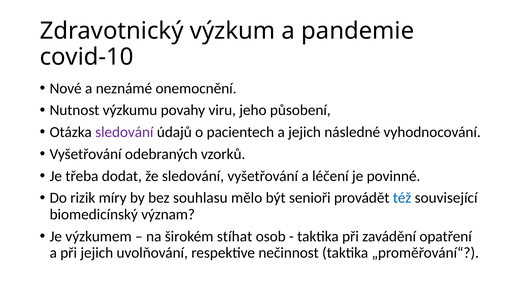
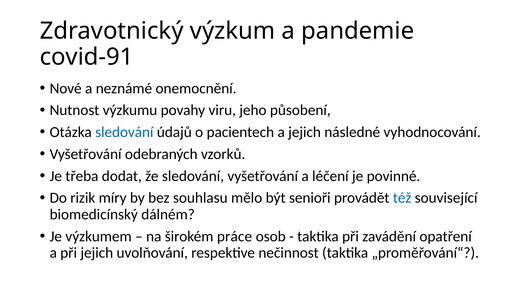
covid-10: covid-10 -> covid-91
sledování at (124, 132) colour: purple -> blue
význam: význam -> dálném
stíhat: stíhat -> práce
